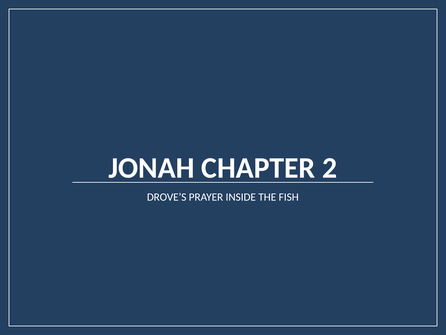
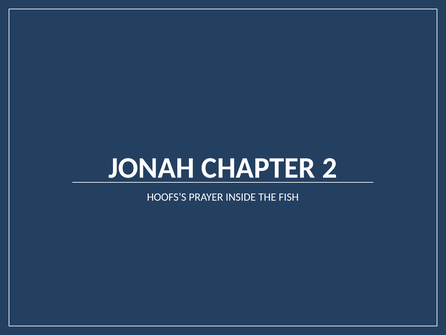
DROVE’S: DROVE’S -> HOOFS’S
